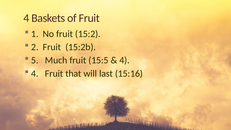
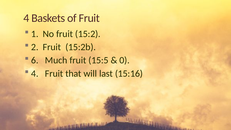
5: 5 -> 6
4 at (124, 60): 4 -> 0
